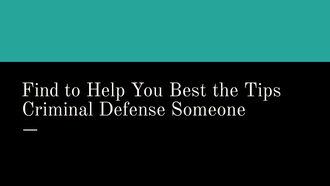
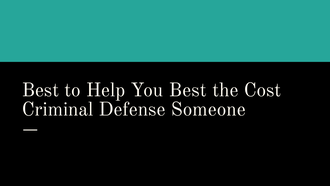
Find at (41, 90): Find -> Best
Tips: Tips -> Cost
